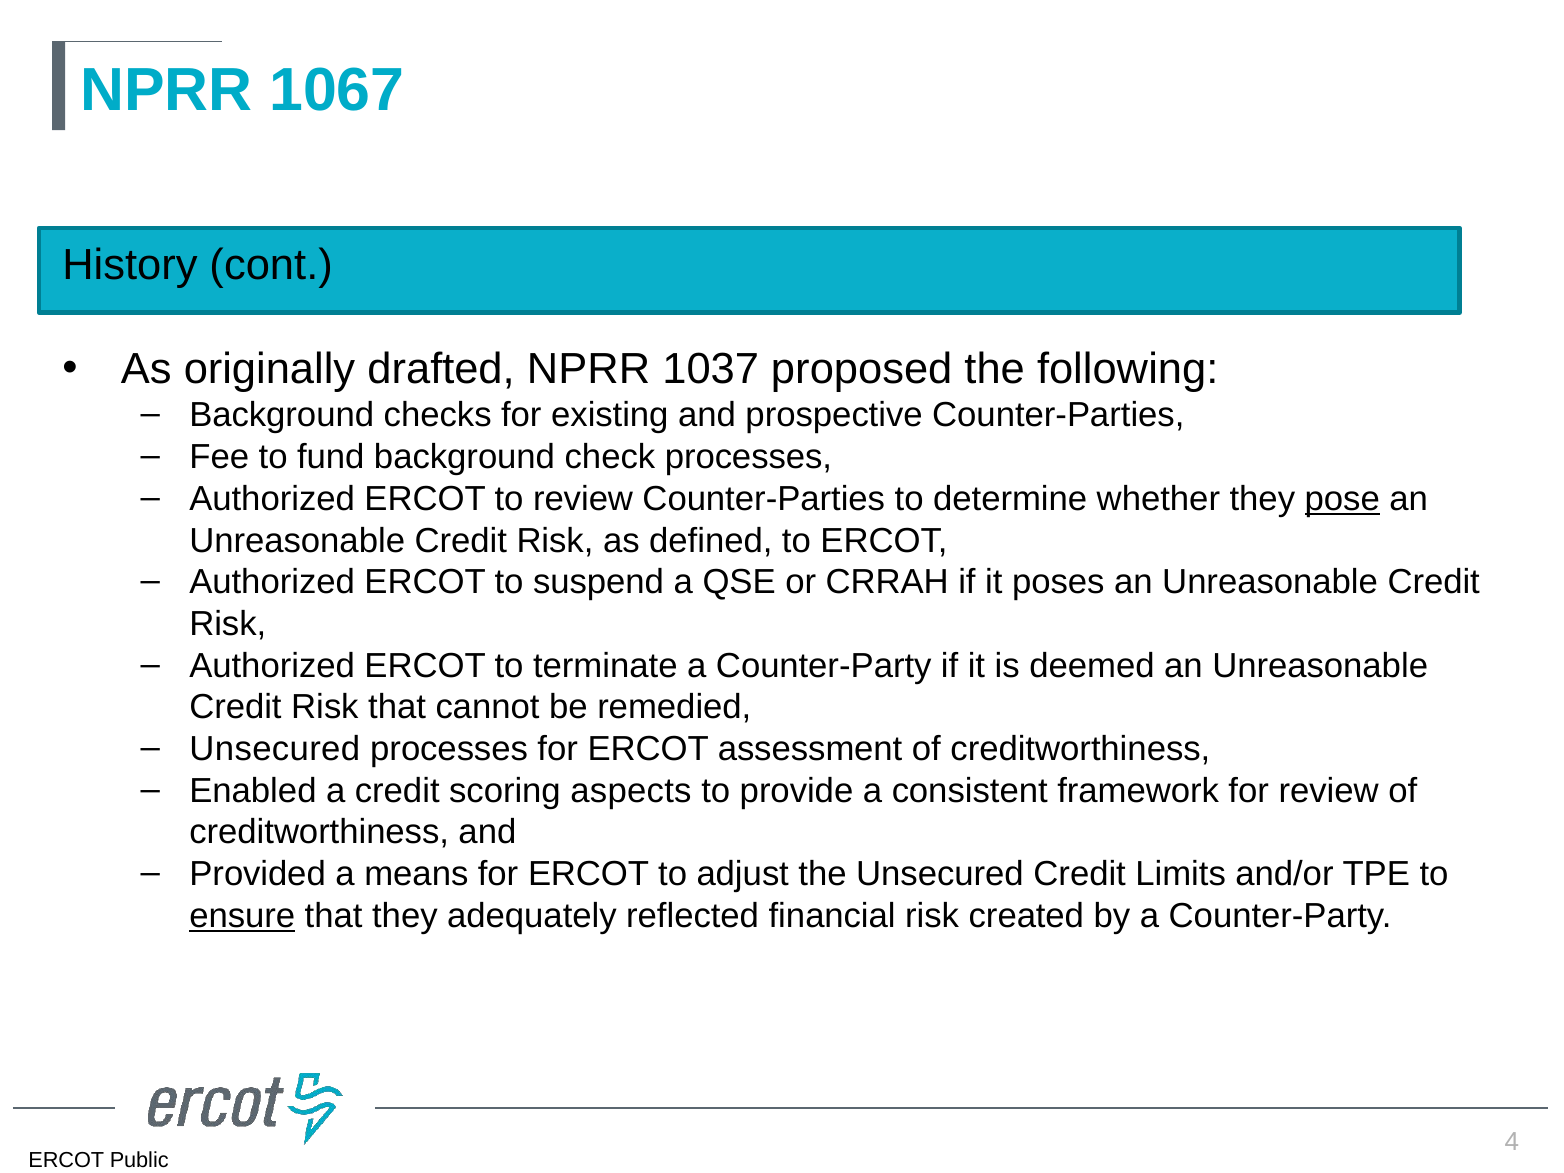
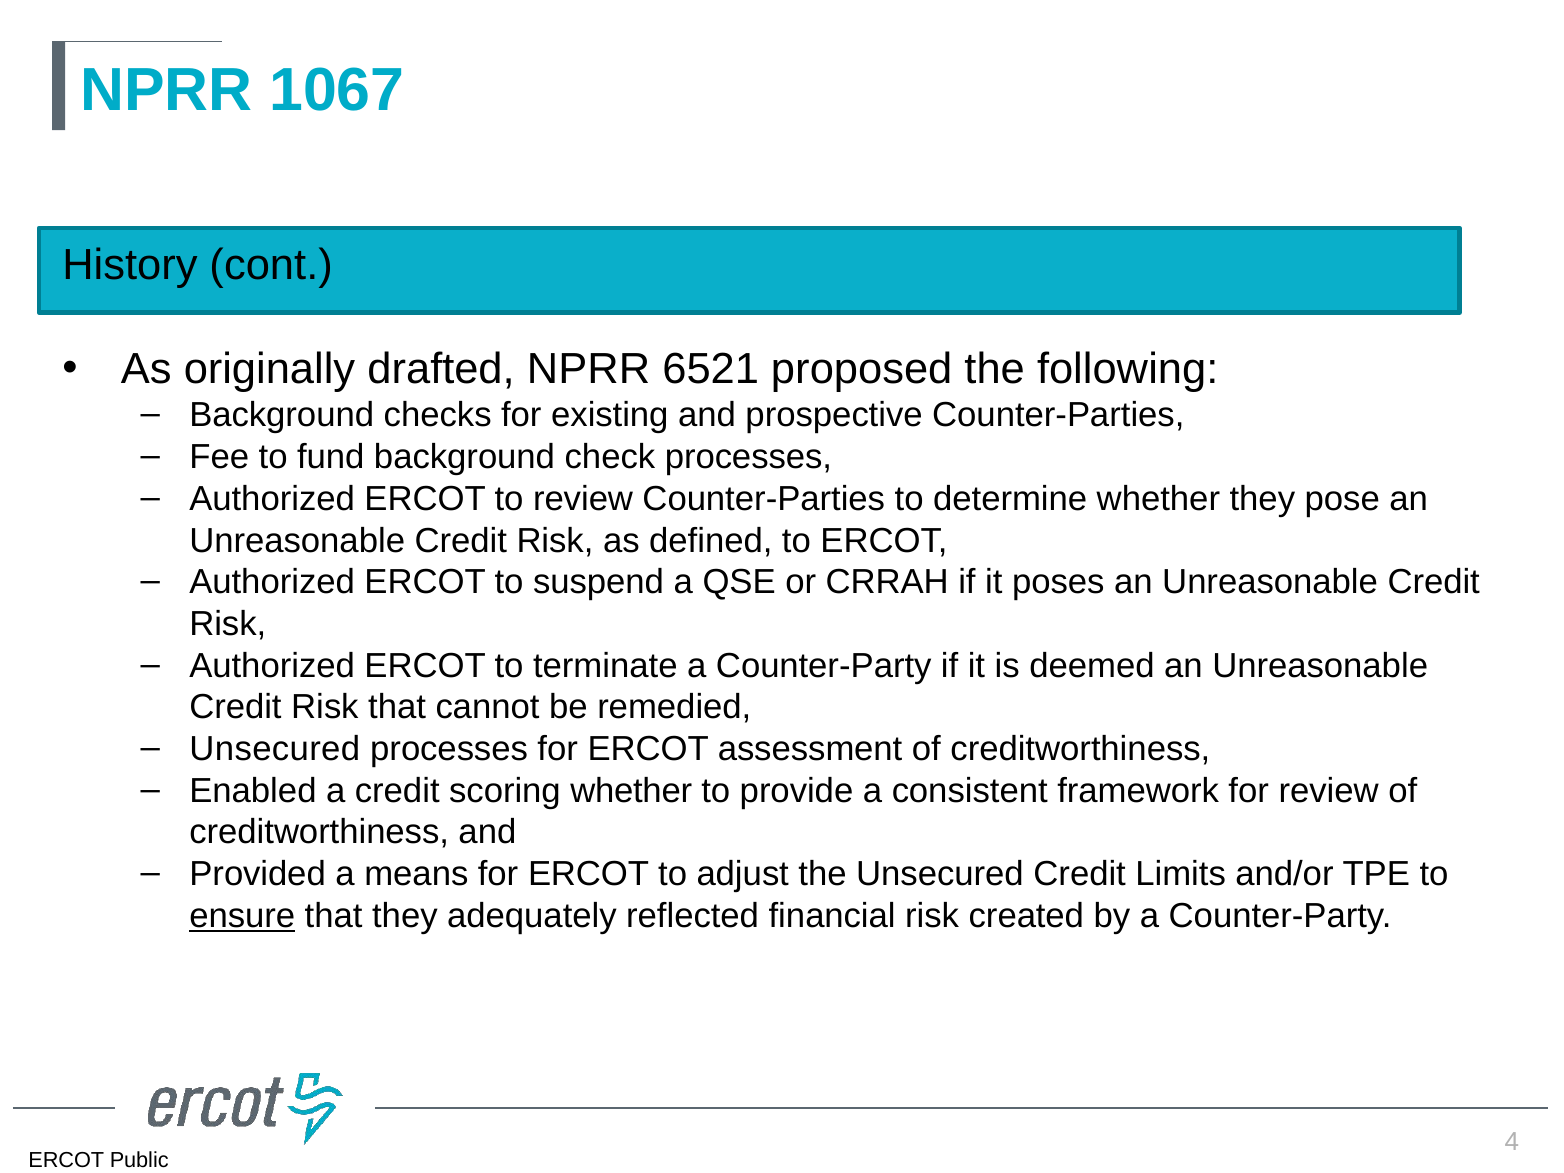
1037: 1037 -> 6521
pose underline: present -> none
scoring aspects: aspects -> whether
